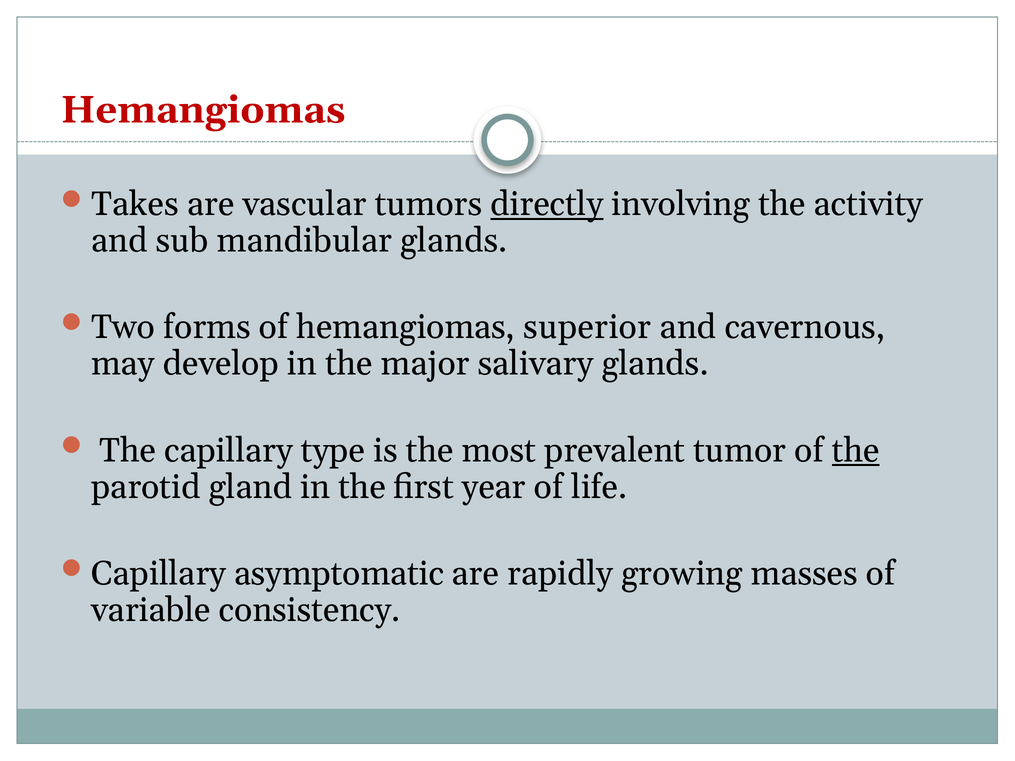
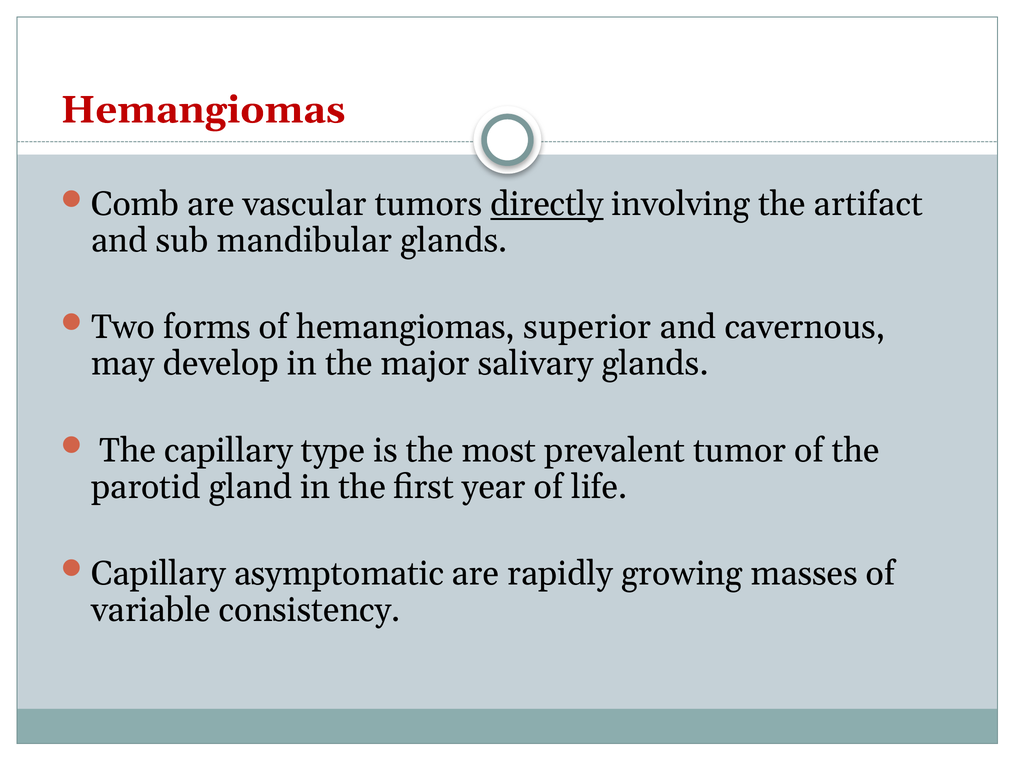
Takes: Takes -> Comb
activity: activity -> artifact
the at (856, 450) underline: present -> none
